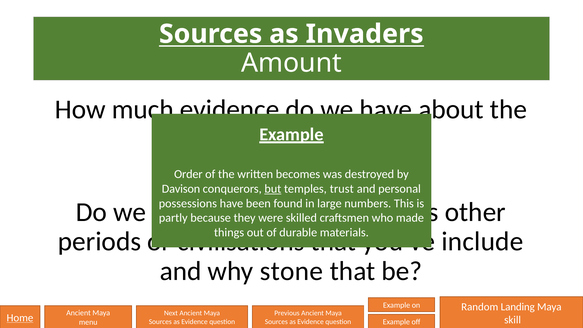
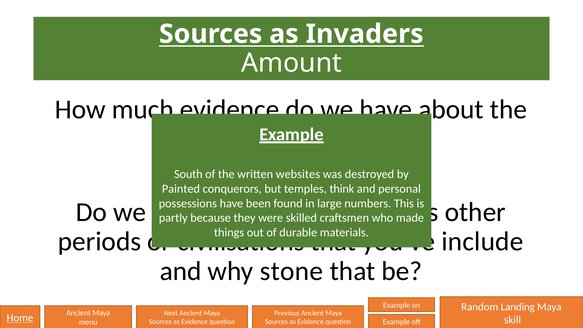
Order: Order -> South
becomes: becomes -> websites
Davison: Davison -> Painted
but underline: present -> none
trust: trust -> think
